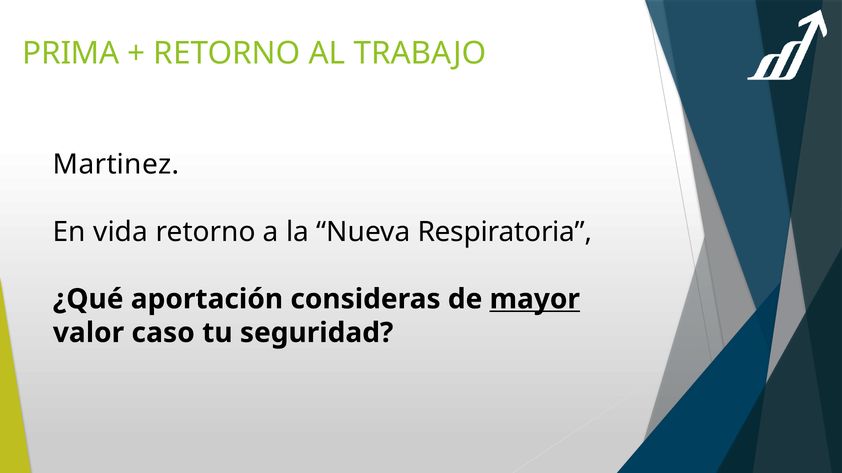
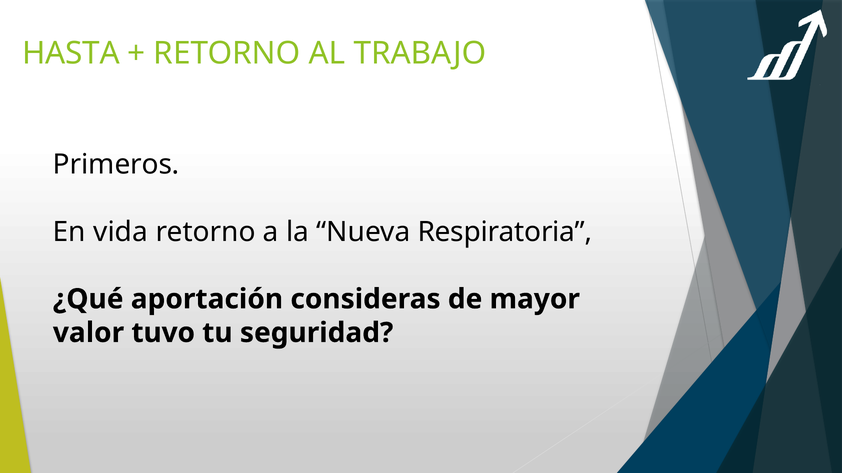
PRIMA: PRIMA -> HASTA
Martinez: Martinez -> Primeros
mayor underline: present -> none
caso: caso -> tuvo
